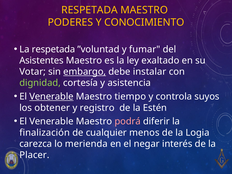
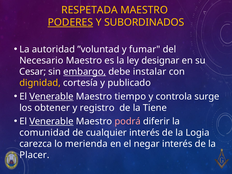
PODERES underline: none -> present
CONOCIMIENTO: CONOCIMIENTO -> SUBORDINADOS
La respetada: respetada -> autoridad
Asistentes: Asistentes -> Necesario
exaltado: exaltado -> designar
Votar: Votar -> Cesar
dignidad colour: light green -> yellow
asistencia: asistencia -> publicado
suyos: suyos -> surge
Estén: Estén -> Tiene
Venerable at (51, 121) underline: none -> present
finalización: finalización -> comunidad
cualquier menos: menos -> interés
